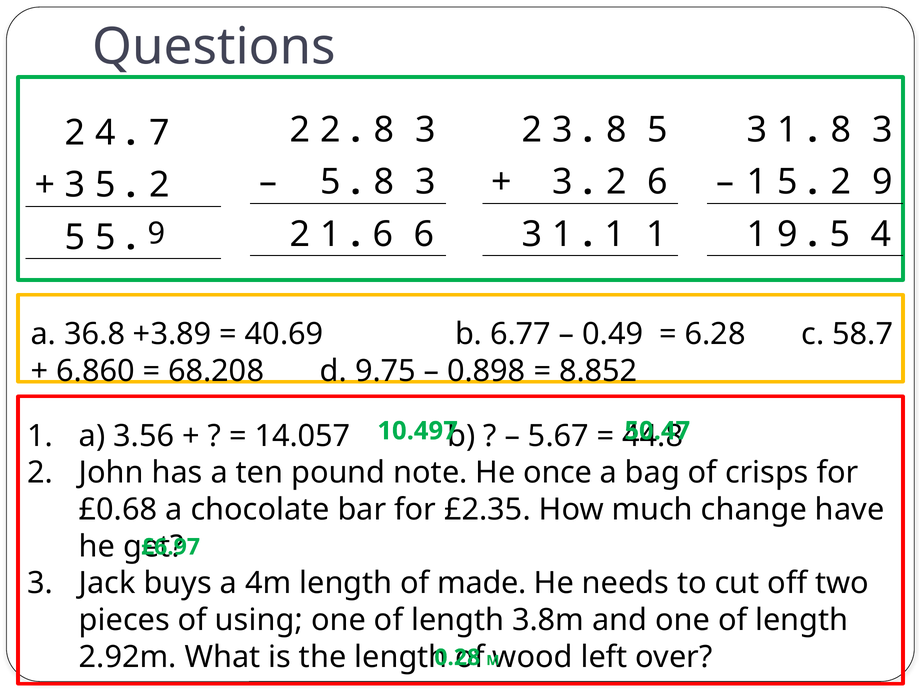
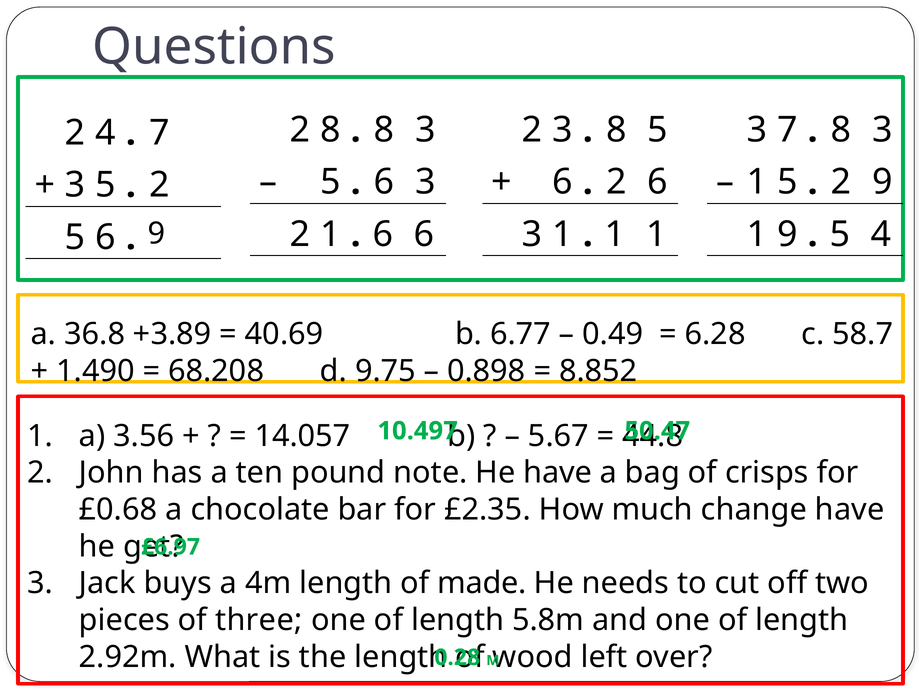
2 2: 2 -> 8
1 at (787, 130): 1 -> 7
8 at (384, 182): 8 -> 6
3 at (562, 182): 3 -> 6
5 5: 5 -> 6
6.860: 6.860 -> 1.490
He once: once -> have
using: using -> three
3.8m: 3.8m -> 5.8m
